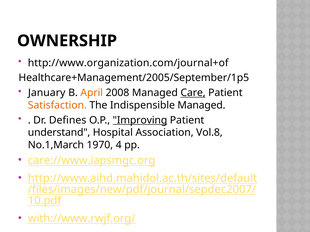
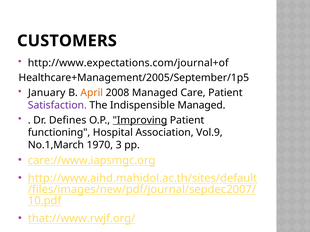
OWNERSHIP: OWNERSHIP -> CUSTOMERS
http://www.organization.com/journal+of: http://www.organization.com/journal+of -> http://www.expectations.com/journal+of
Care underline: present -> none
Satisfaction colour: orange -> purple
understand: understand -> functioning
Vol.8: Vol.8 -> Vol.9
4: 4 -> 3
with://www.rwjf.org/: with://www.rwjf.org/ -> that://www.rwjf.org/
